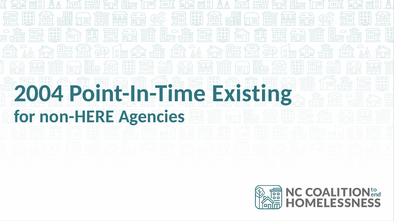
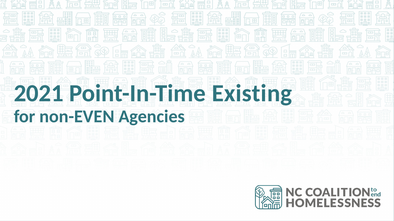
2004: 2004 -> 2021
non-HERE: non-HERE -> non-EVEN
